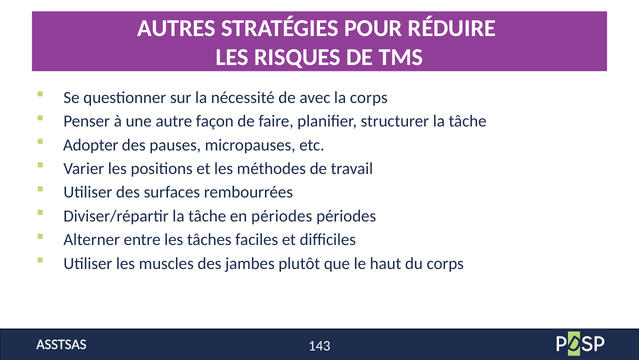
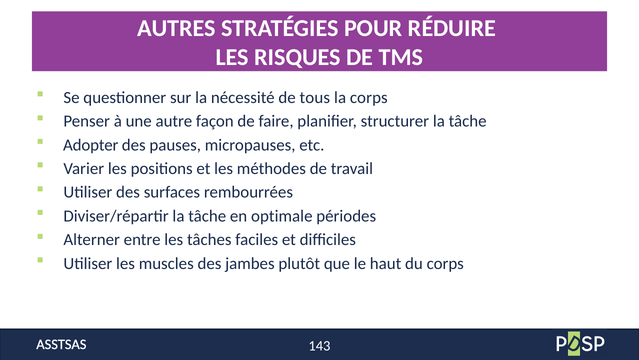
avec: avec -> tous
en périodes: périodes -> optimale
